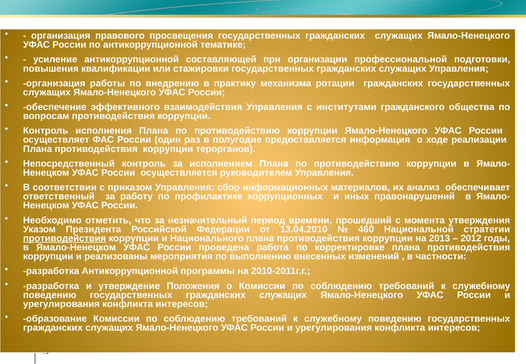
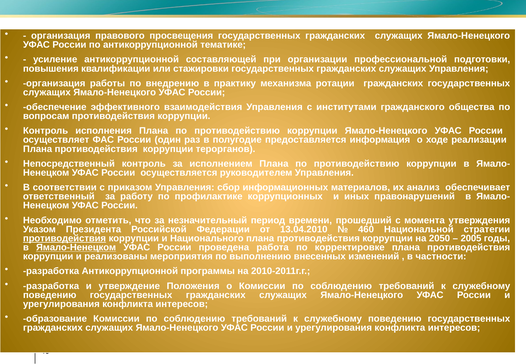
2013: 2013 -> 2050
2012: 2012 -> 2005
Ямало-Ненецком underline: none -> present
